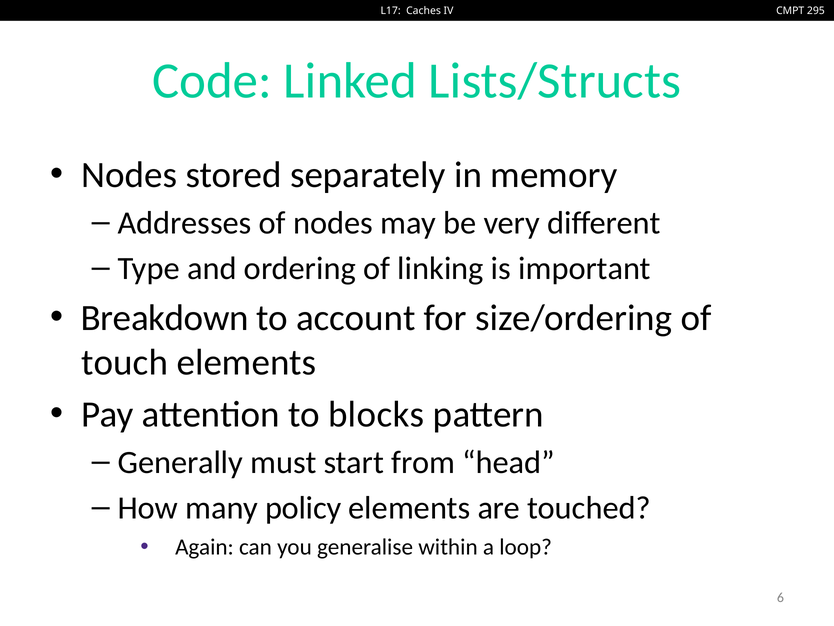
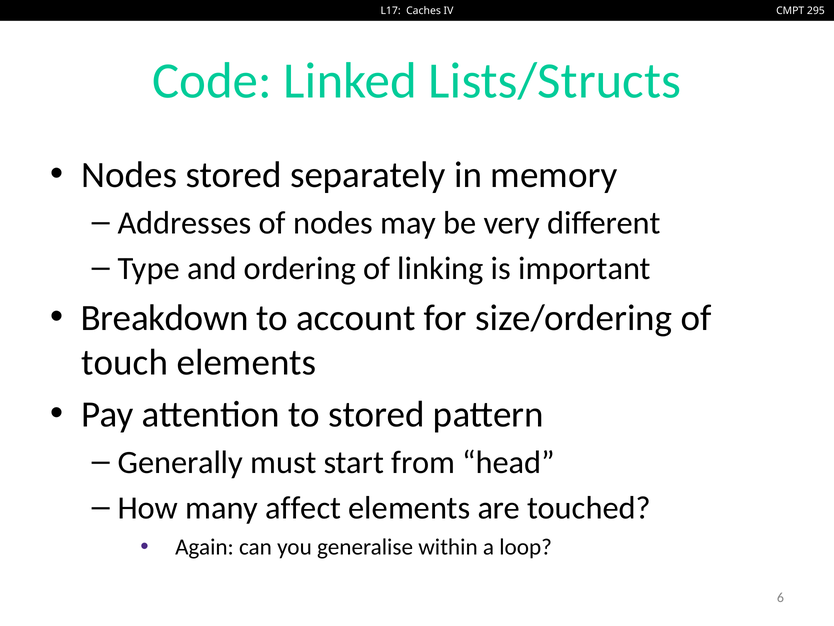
to blocks: blocks -> stored
policy: policy -> affect
